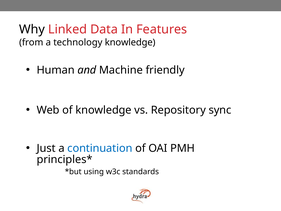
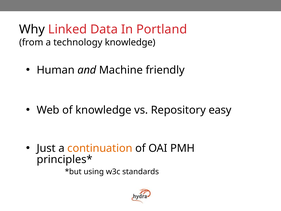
Features: Features -> Portland
sync: sync -> easy
continuation colour: blue -> orange
